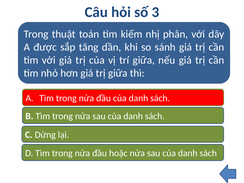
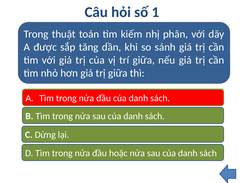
3: 3 -> 1
